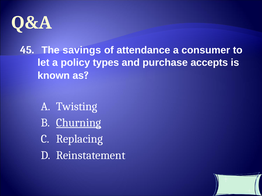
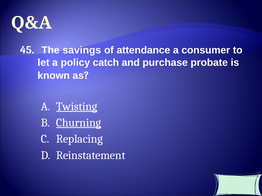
types: types -> catch
accepts: accepts -> probate
Twisting underline: none -> present
